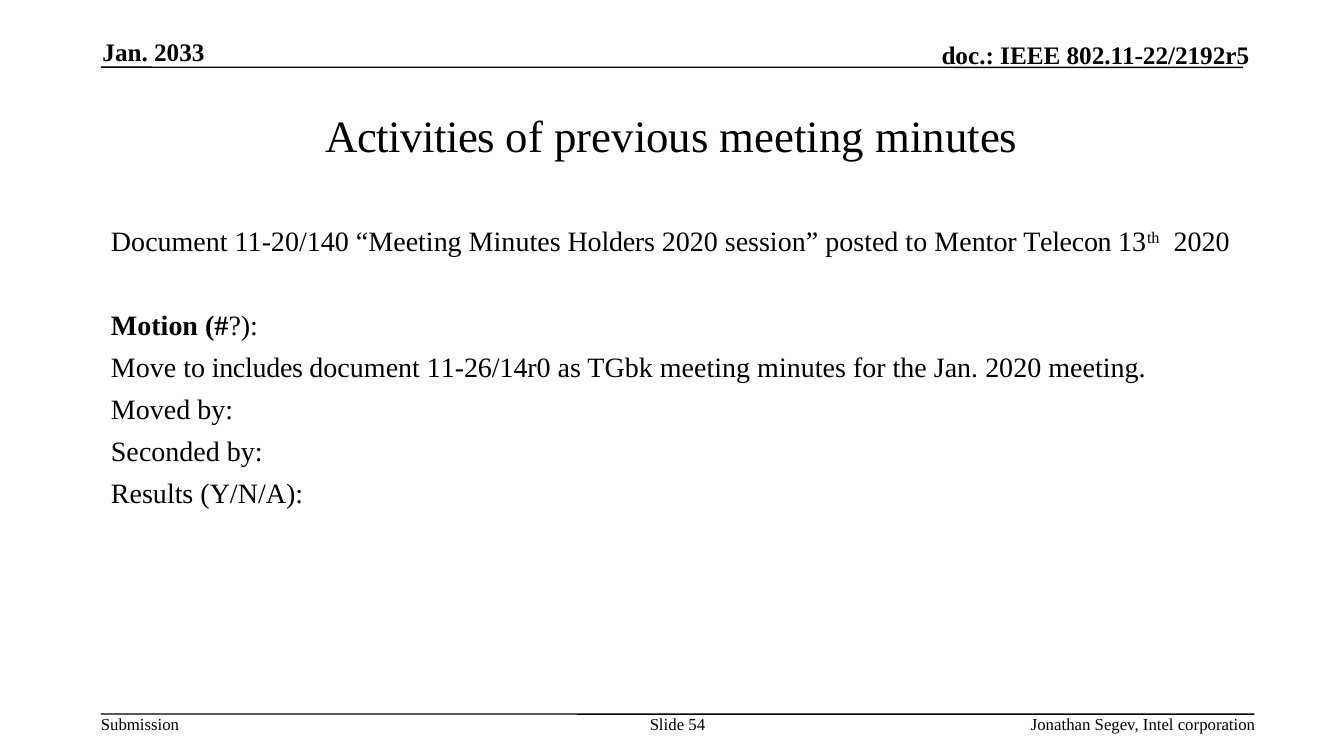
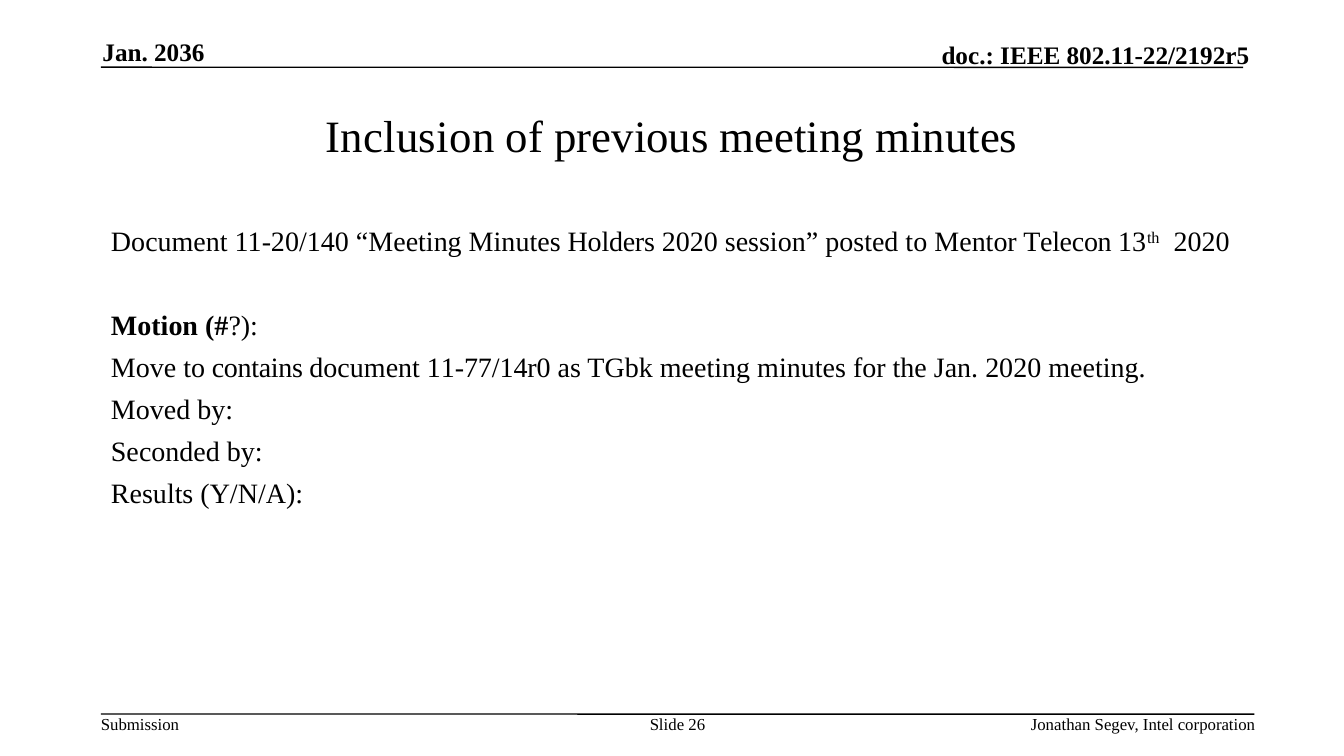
2033: 2033 -> 2036
Activities: Activities -> Inclusion
includes: includes -> contains
11-26/14r0: 11-26/14r0 -> 11-77/14r0
54: 54 -> 26
